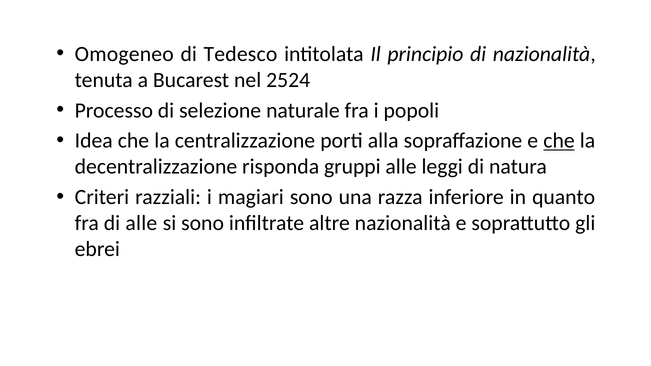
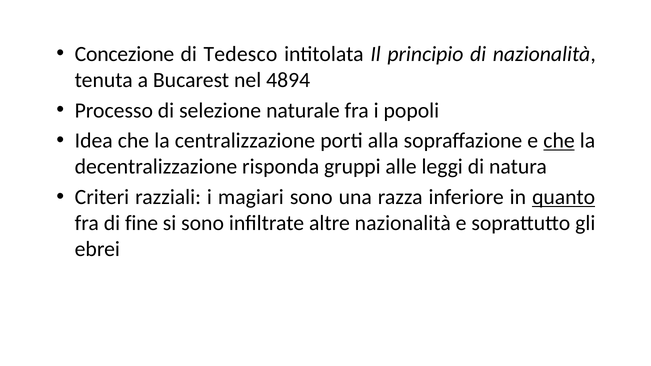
Omogeneo: Omogeneo -> Concezione
2524: 2524 -> 4894
quanto underline: none -> present
di alle: alle -> fine
